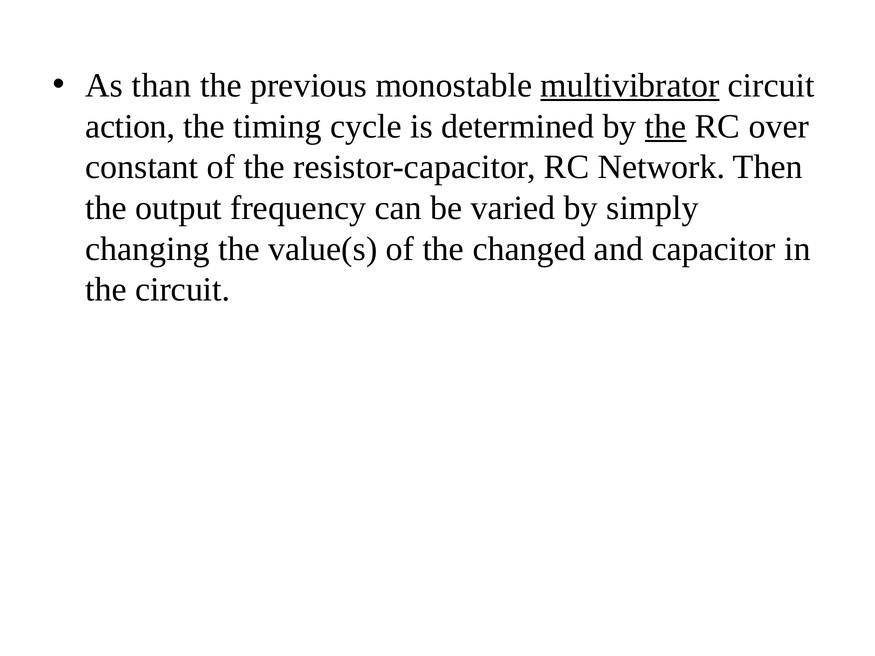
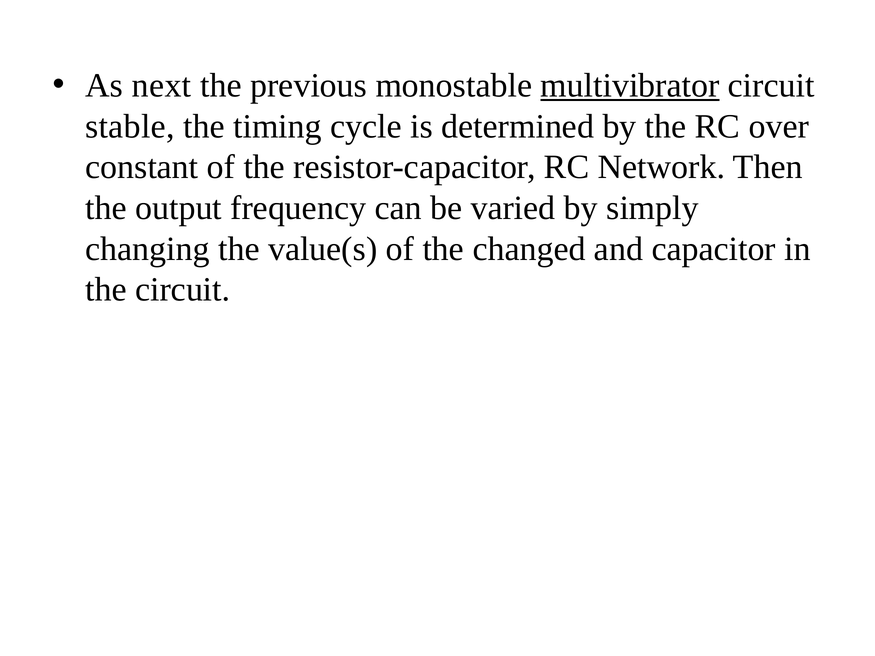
than: than -> next
action: action -> stable
the at (666, 126) underline: present -> none
